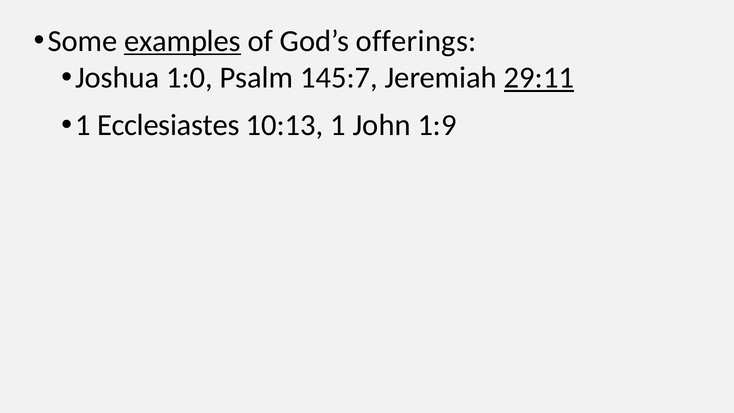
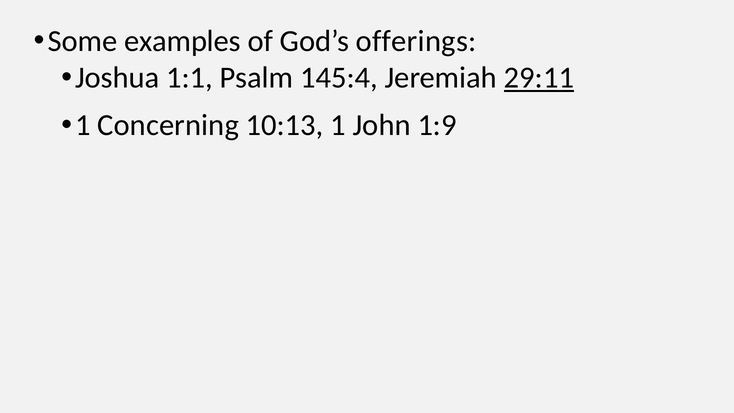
examples underline: present -> none
1:0: 1:0 -> 1:1
145:7: 145:7 -> 145:4
Ecclesiastes: Ecclesiastes -> Concerning
